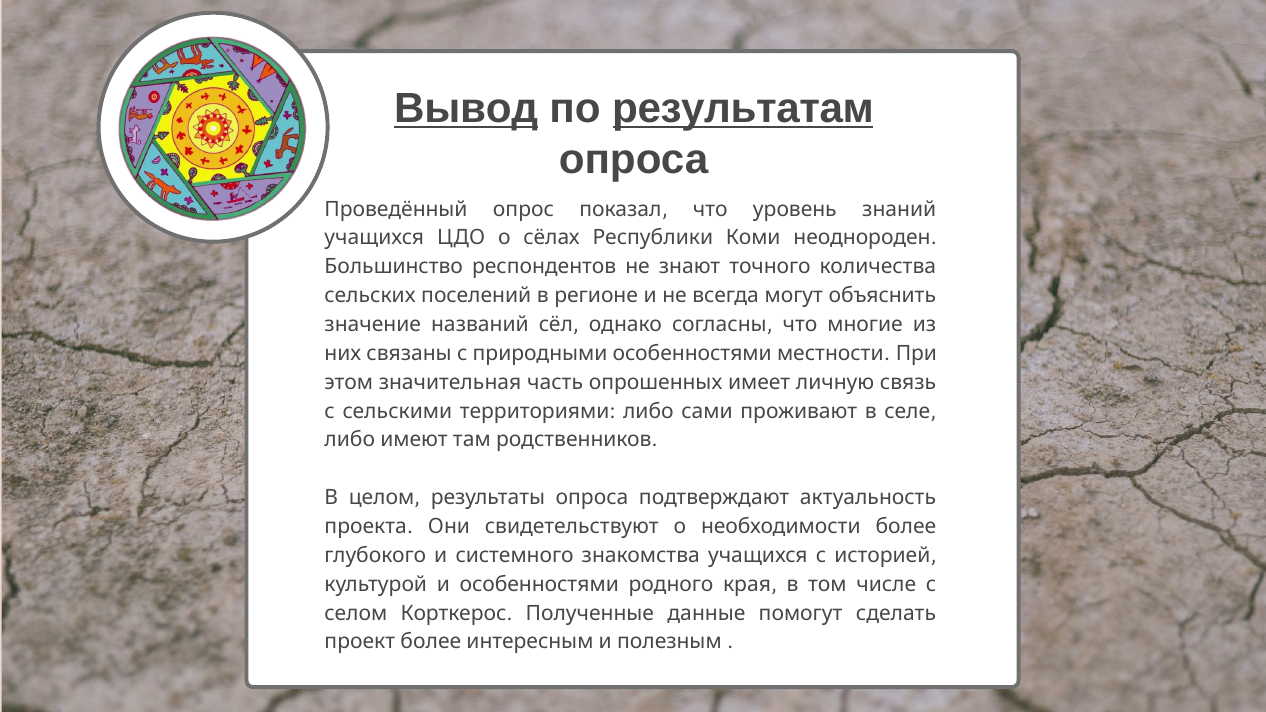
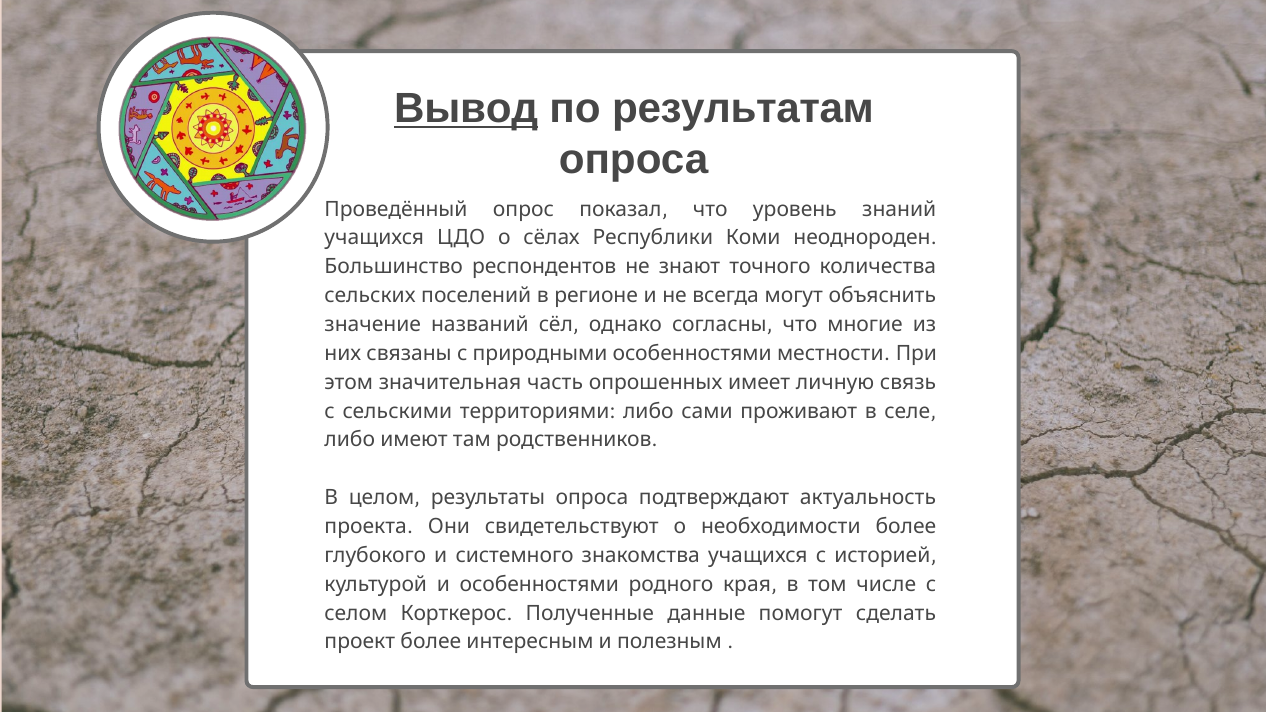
результатам underline: present -> none
